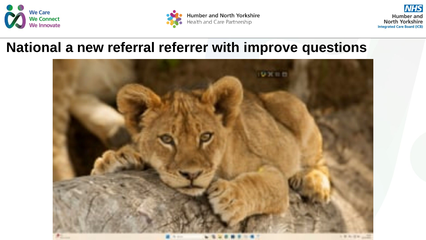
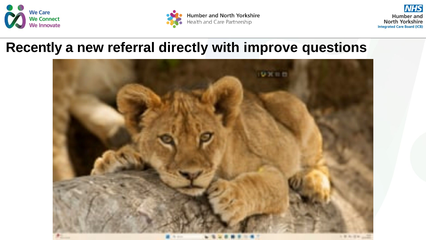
National: National -> Recently
referrer: referrer -> directly
